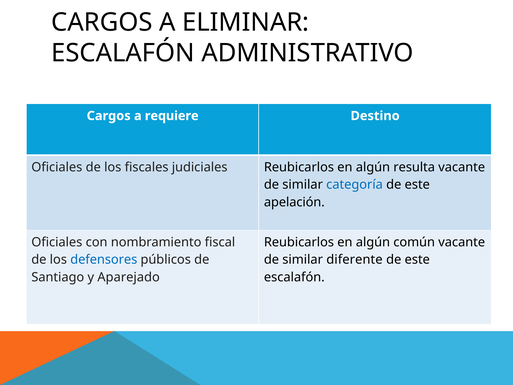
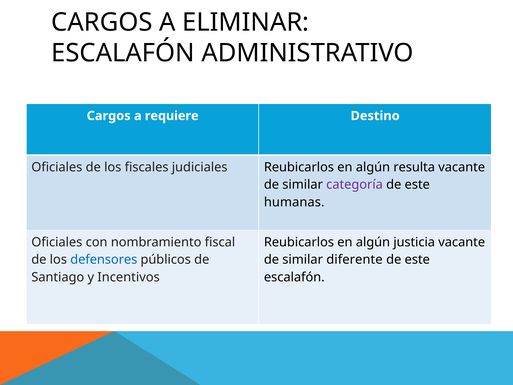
categoría colour: blue -> purple
apelación: apelación -> humanas
común: común -> justicia
Aparejado: Aparejado -> Incentivos
